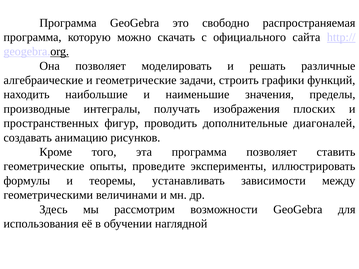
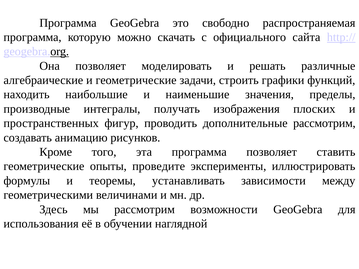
дополнительные диагоналей: диагоналей -> рассмотрим
